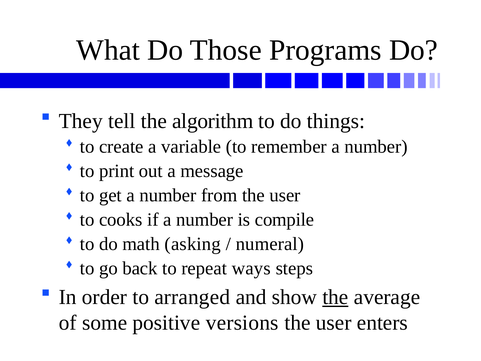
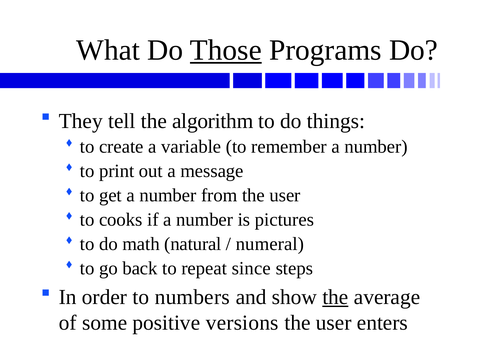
Those underline: none -> present
compile: compile -> pictures
asking: asking -> natural
ways: ways -> since
arranged: arranged -> numbers
